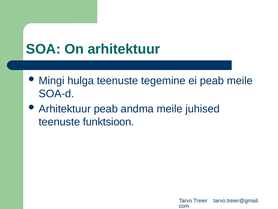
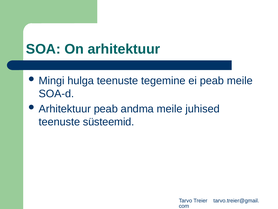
funktsioon: funktsioon -> süsteemid
